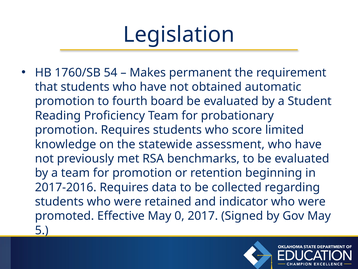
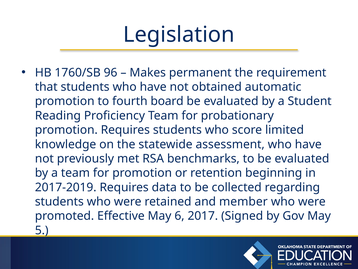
54: 54 -> 96
2017-2016: 2017-2016 -> 2017-2019
indicator: indicator -> member
0: 0 -> 6
